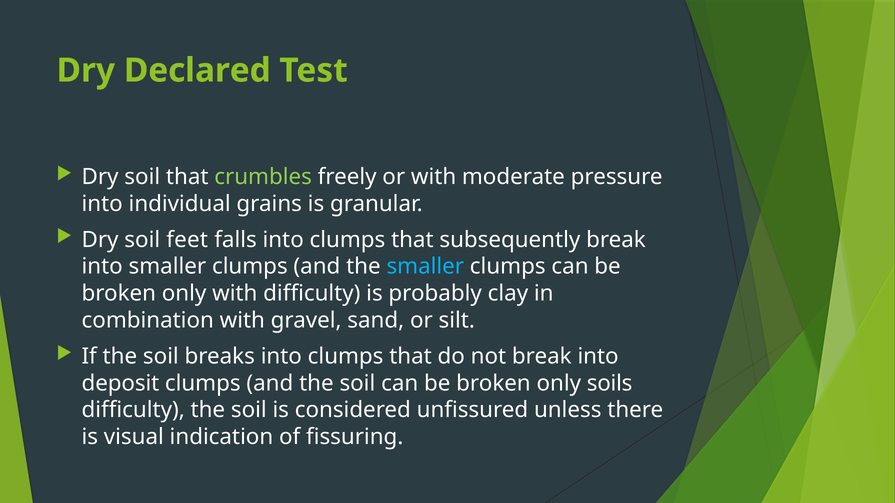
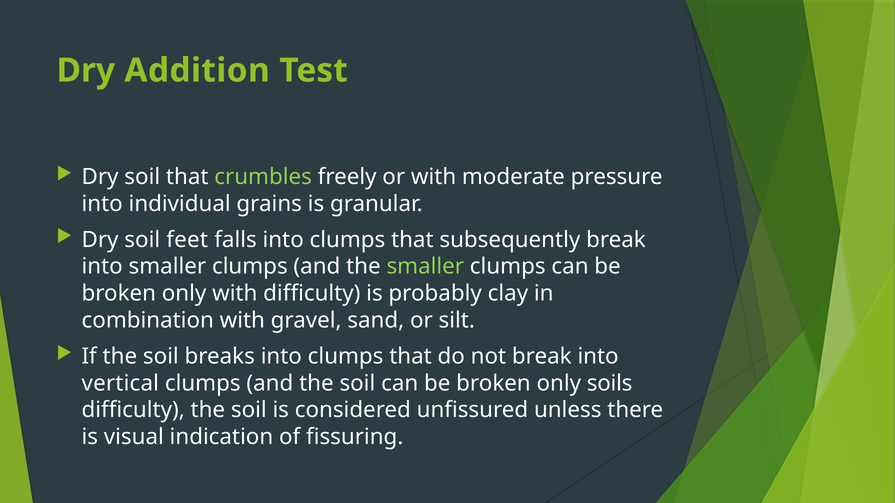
Declared: Declared -> Addition
smaller at (425, 267) colour: light blue -> light green
deposit: deposit -> vertical
